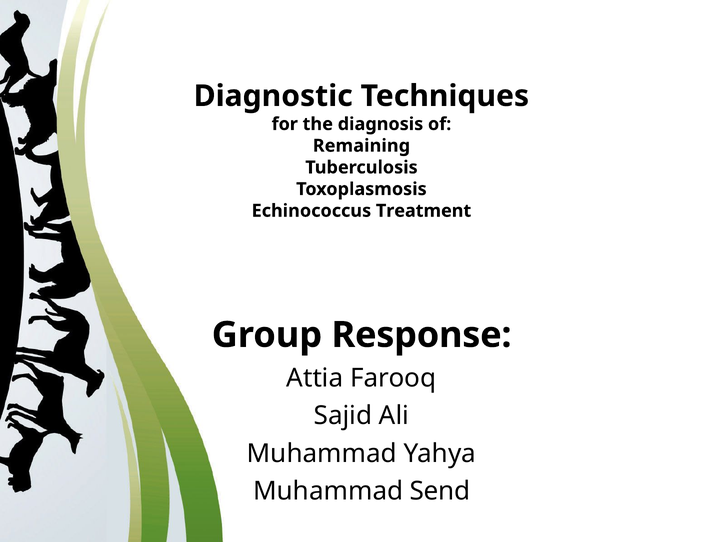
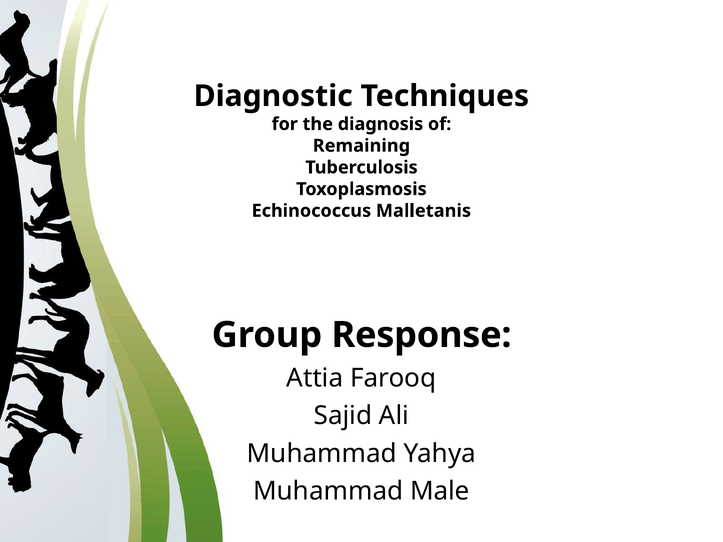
Treatment: Treatment -> Malletanis
Send: Send -> Male
